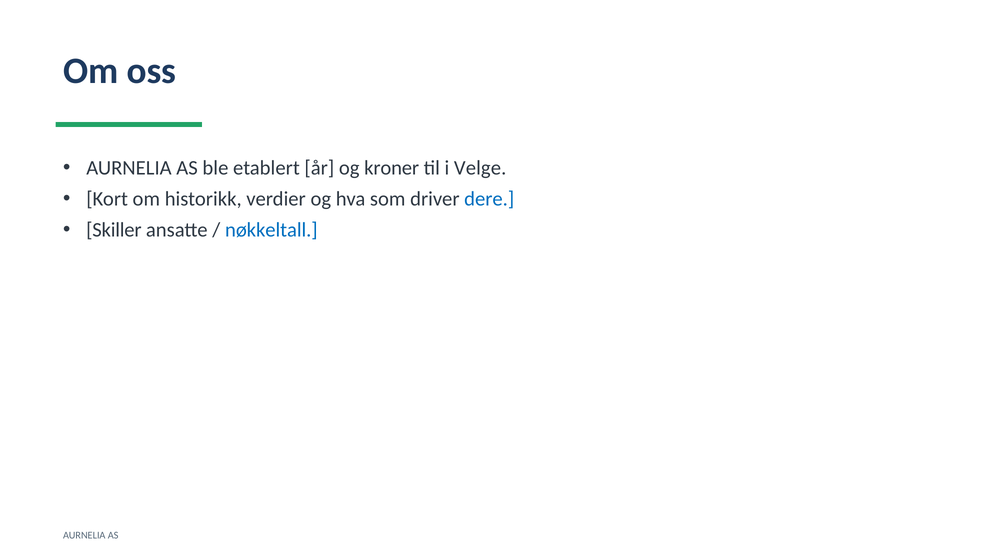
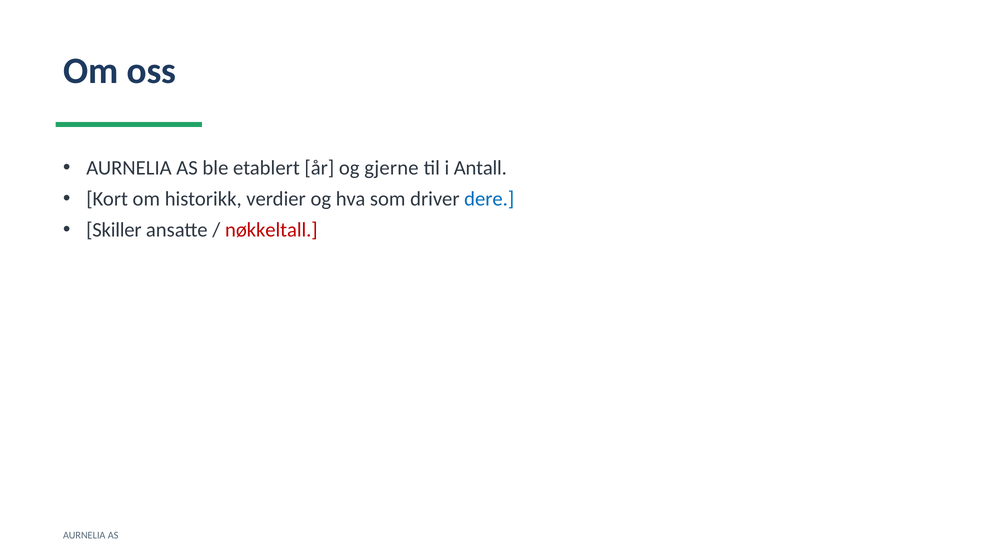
kroner: kroner -> gjerne
Velge: Velge -> Antall
nøkkeltall colour: blue -> red
